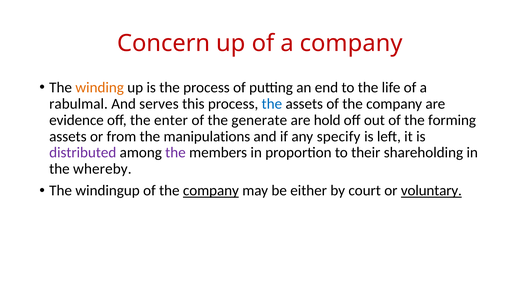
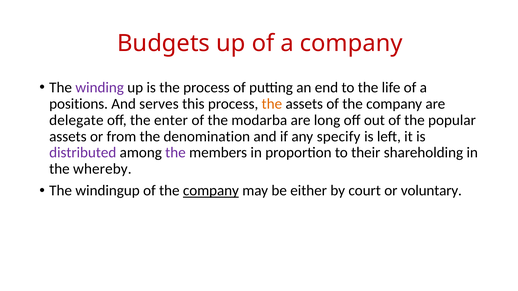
Concern: Concern -> Budgets
winding colour: orange -> purple
rabulmal: rabulmal -> positions
the at (272, 104) colour: blue -> orange
evidence: evidence -> delegate
generate: generate -> modarba
hold: hold -> long
forming: forming -> popular
manipulations: manipulations -> denomination
voluntary underline: present -> none
